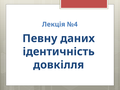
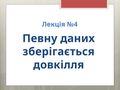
ідентичність: ідентичність -> зберігається
